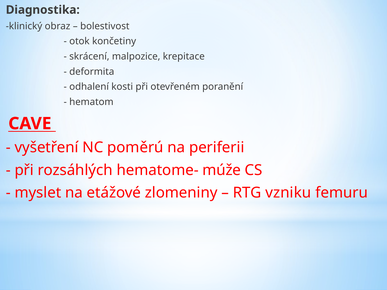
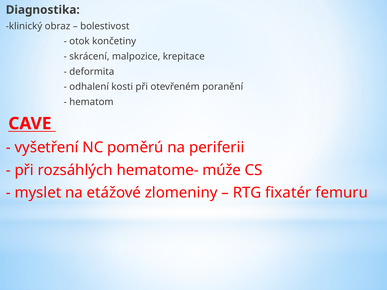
vzniku: vzniku -> fixatér
